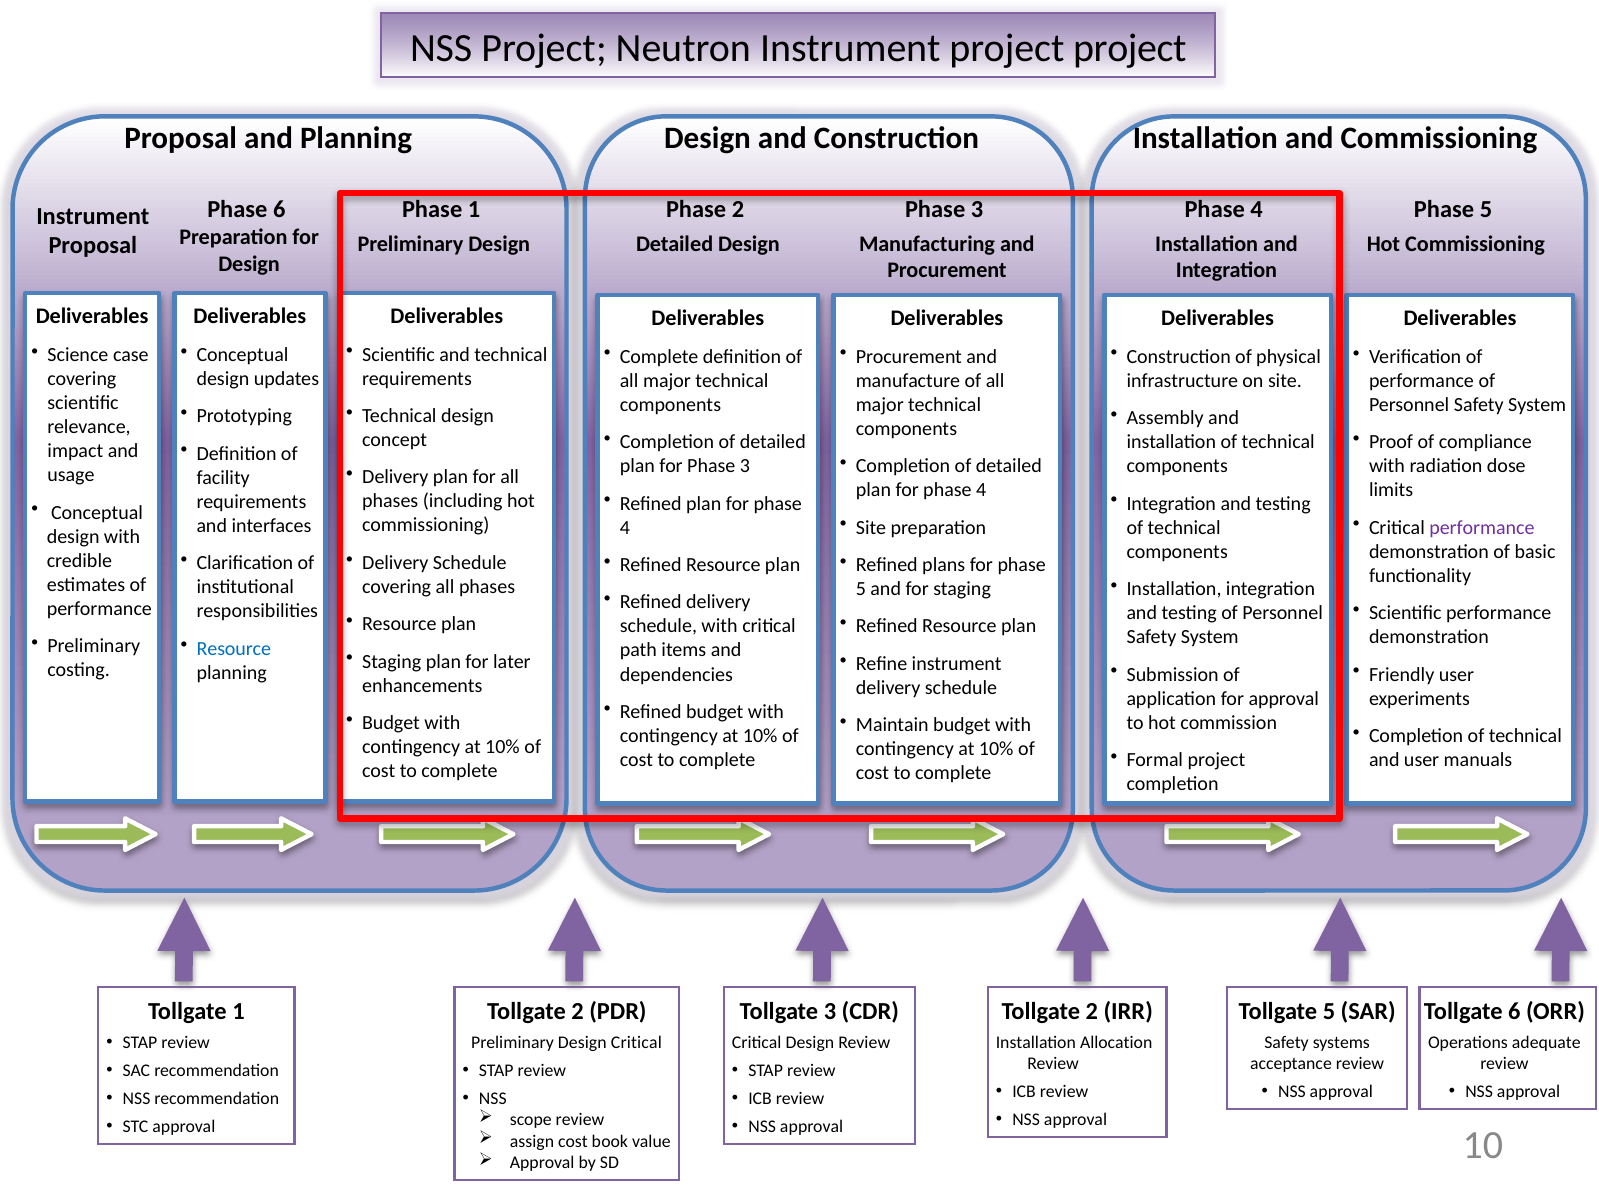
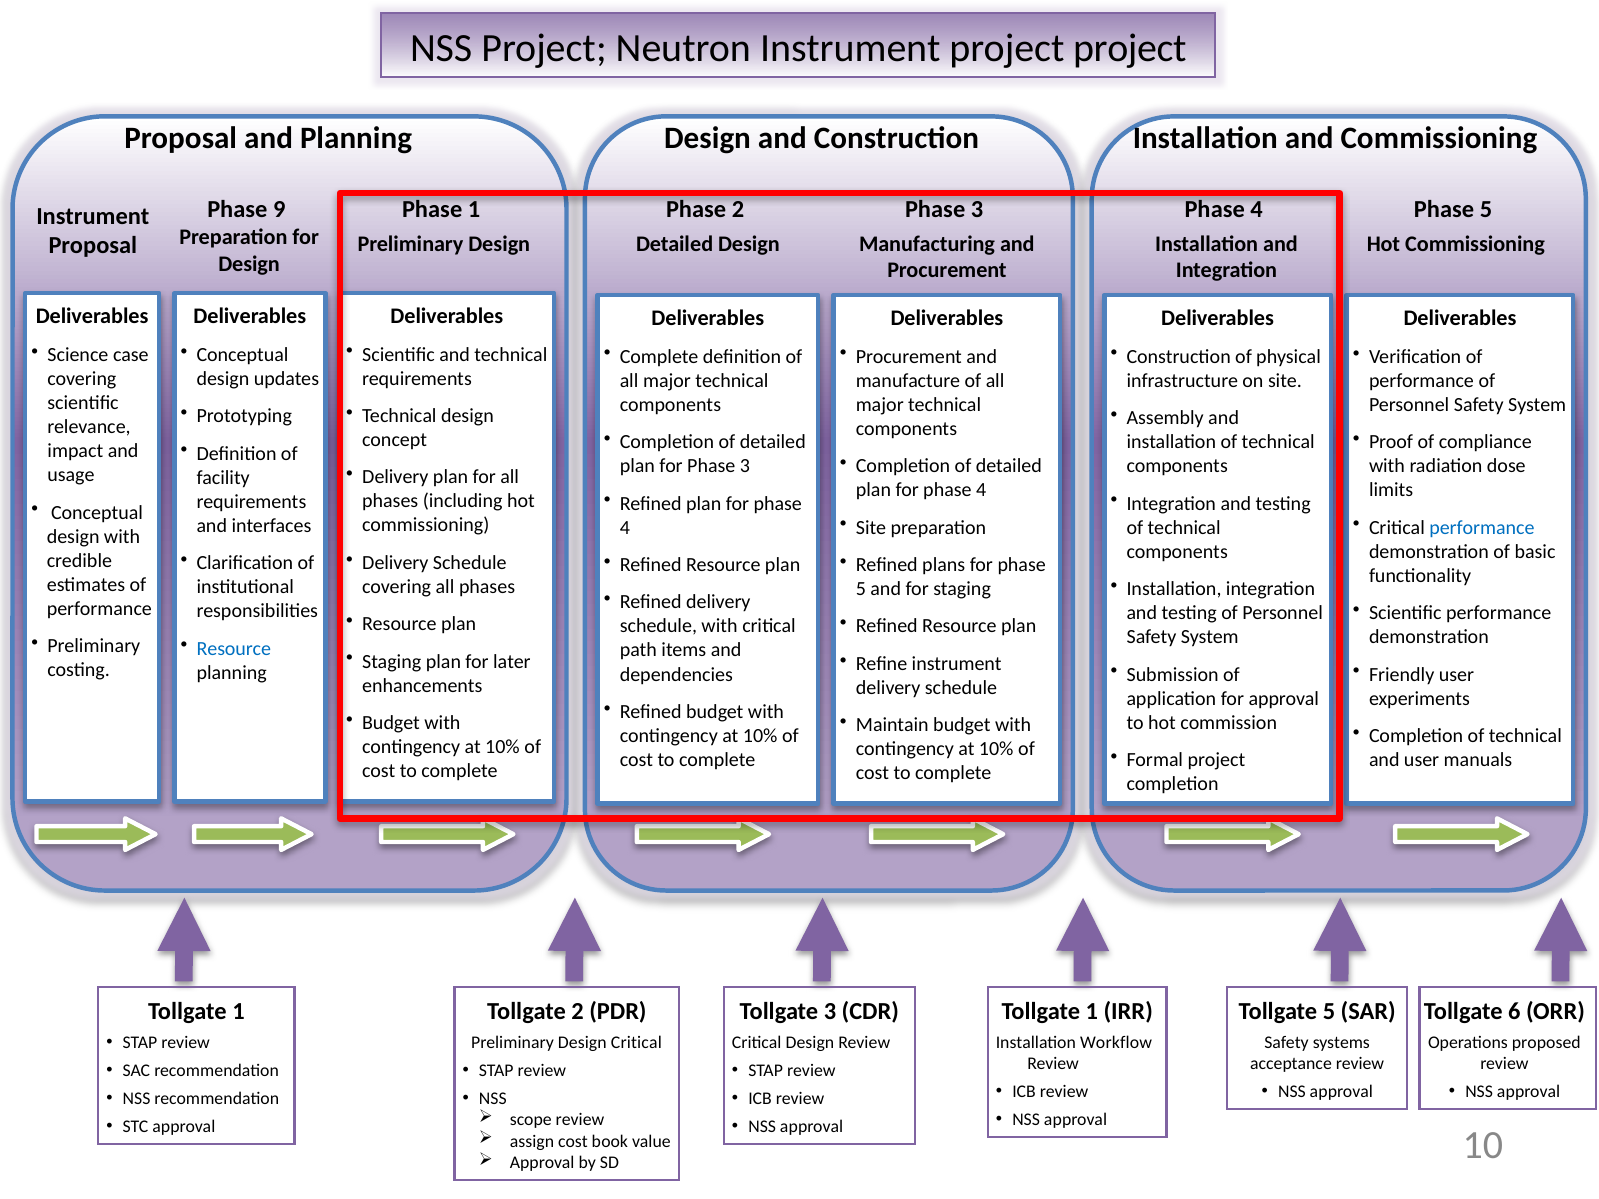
Phase 6: 6 -> 9
performance at (1482, 528) colour: purple -> blue
2 at (1092, 1012): 2 -> 1
Allocation: Allocation -> Workflow
adequate: adequate -> proposed
